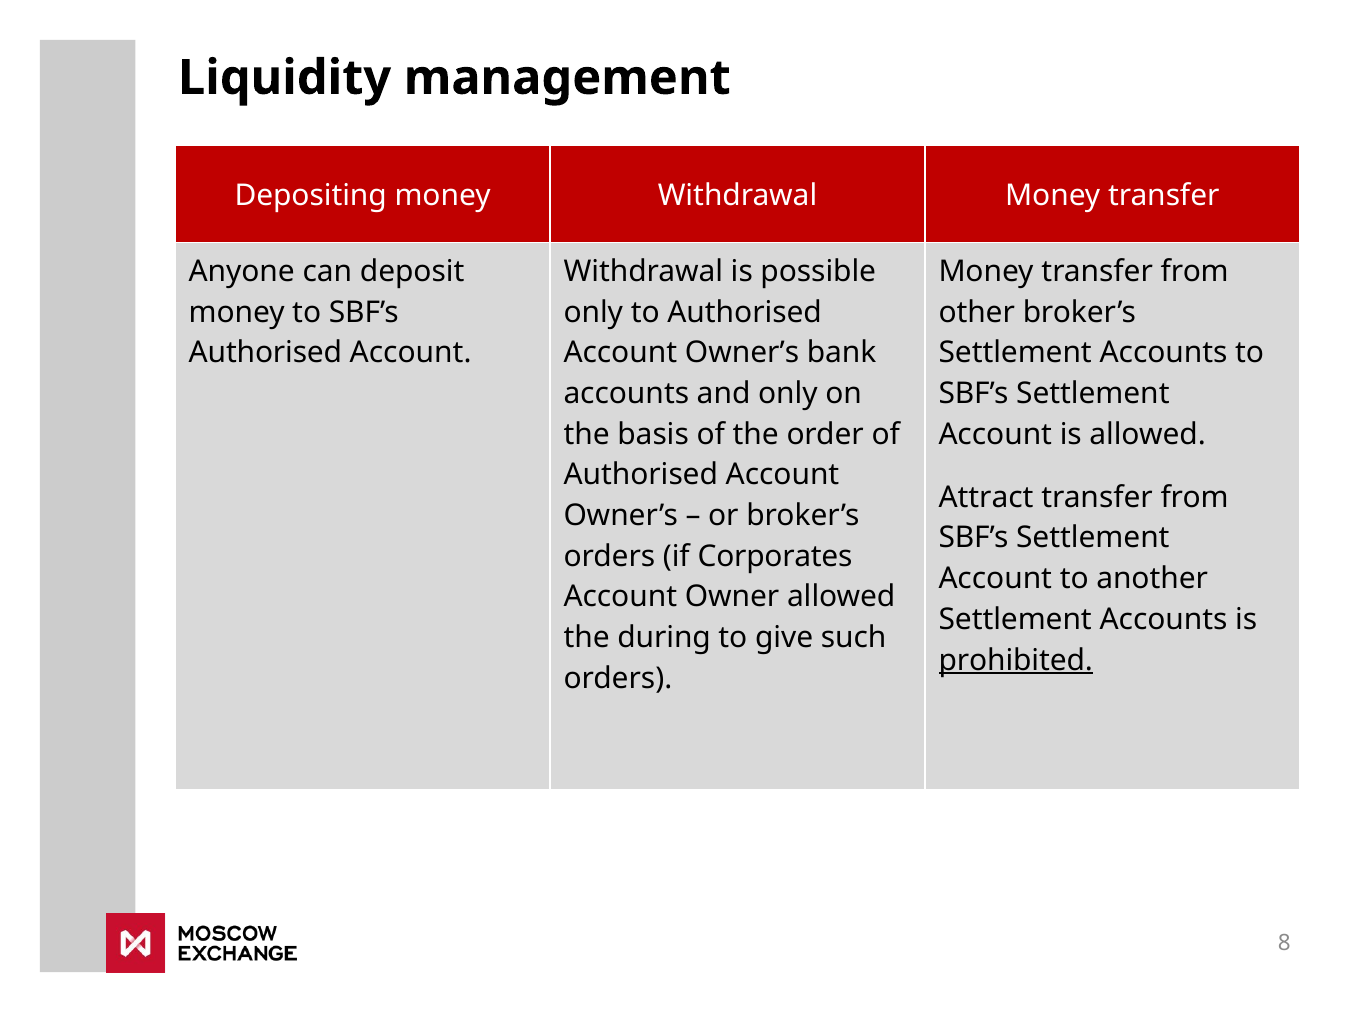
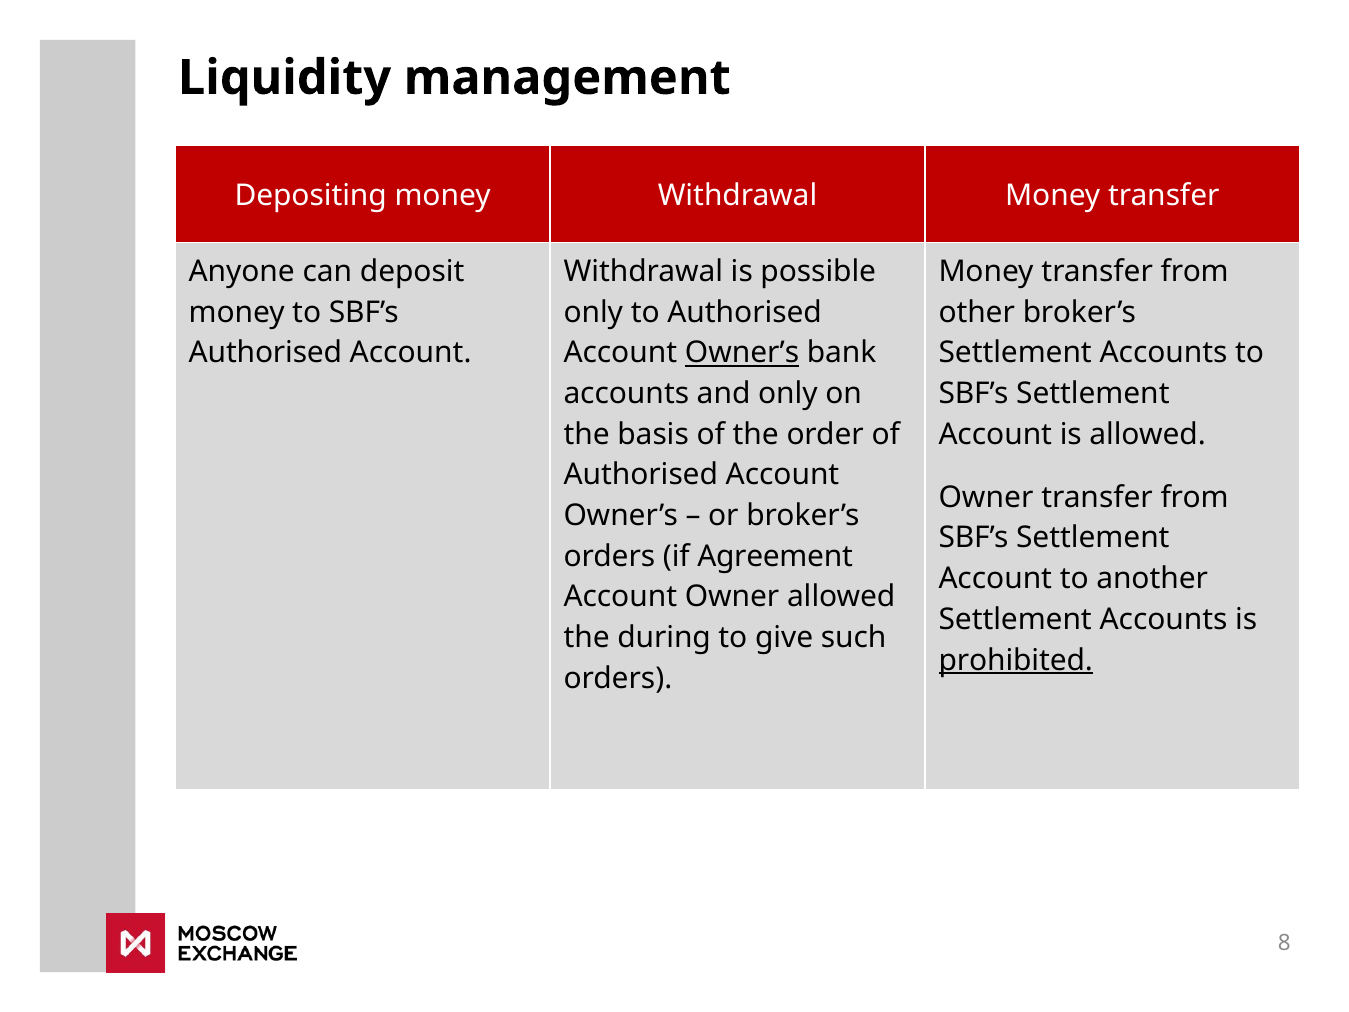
Owner’s at (742, 353) underline: none -> present
Attract at (986, 497): Attract -> Owner
Corporates: Corporates -> Agreement
